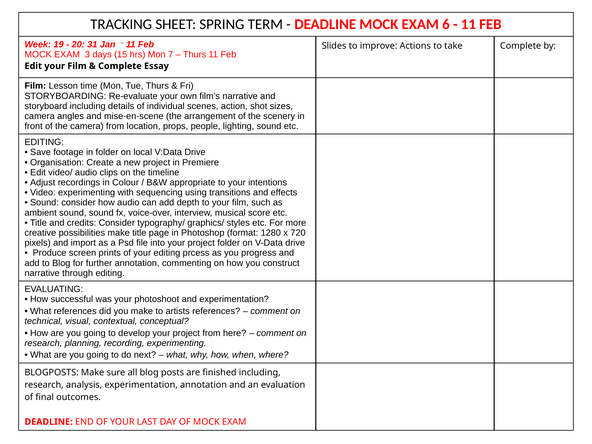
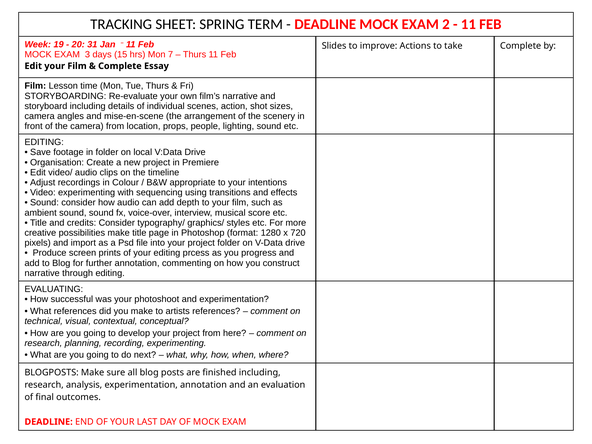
6: 6 -> 2
